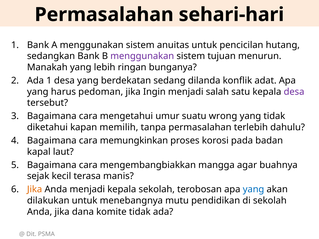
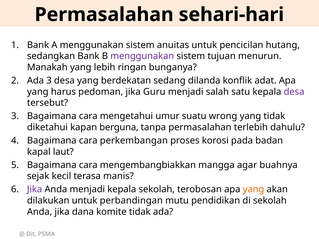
Ada 1: 1 -> 3
Ingin: Ingin -> Guru
memilih: memilih -> berguna
memungkinkan: memungkinkan -> perkembangan
Jika at (35, 190) colour: orange -> purple
yang at (254, 190) colour: blue -> orange
menebangnya: menebangnya -> perbandingan
